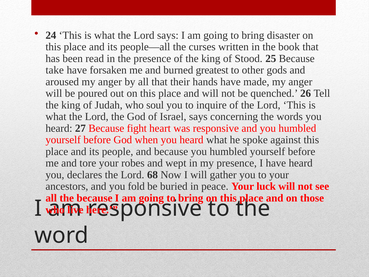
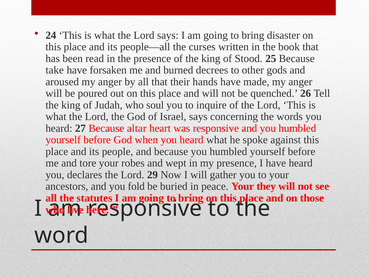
greatest: greatest -> decrees
fight: fight -> altar
68: 68 -> 29
luck: luck -> they
the because: because -> statutes
